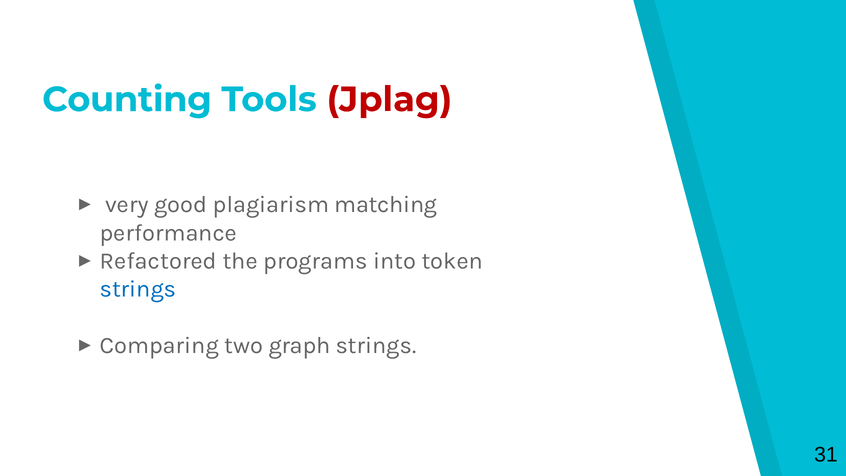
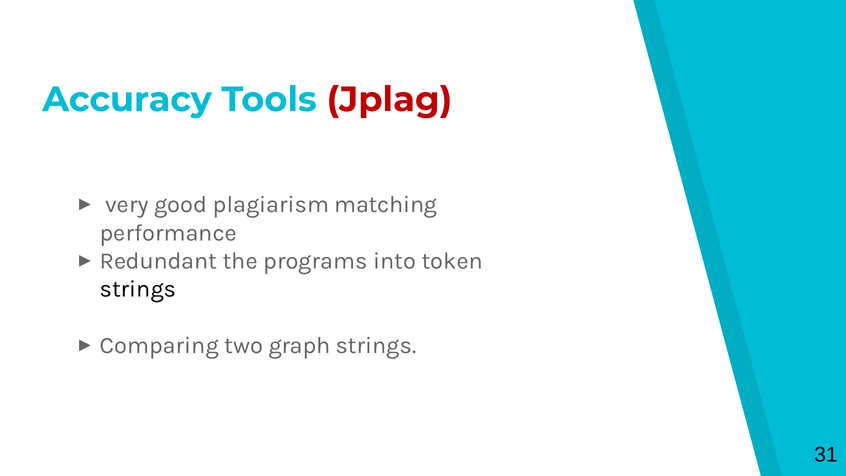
Counting: Counting -> Accuracy
Refactored: Refactored -> Redundant
strings at (138, 289) colour: blue -> black
